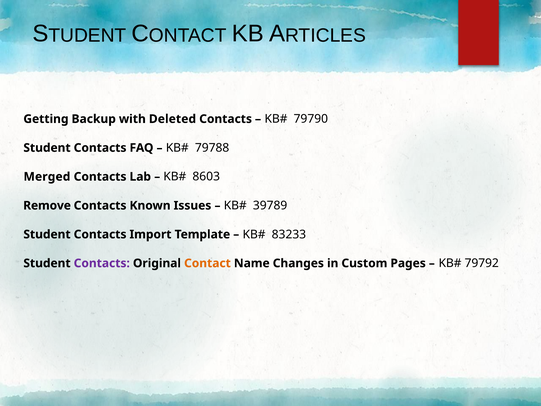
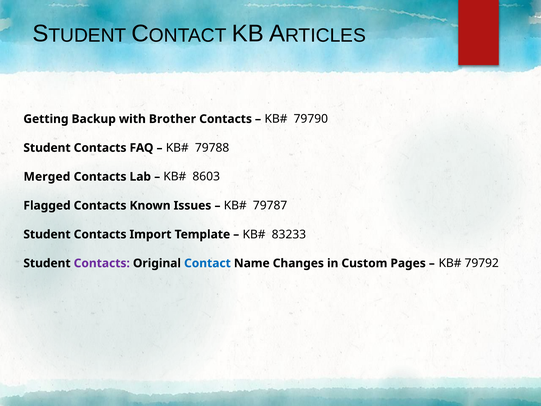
Deleted: Deleted -> Brother
Remove: Remove -> Flagged
39789: 39789 -> 79787
Contact colour: orange -> blue
